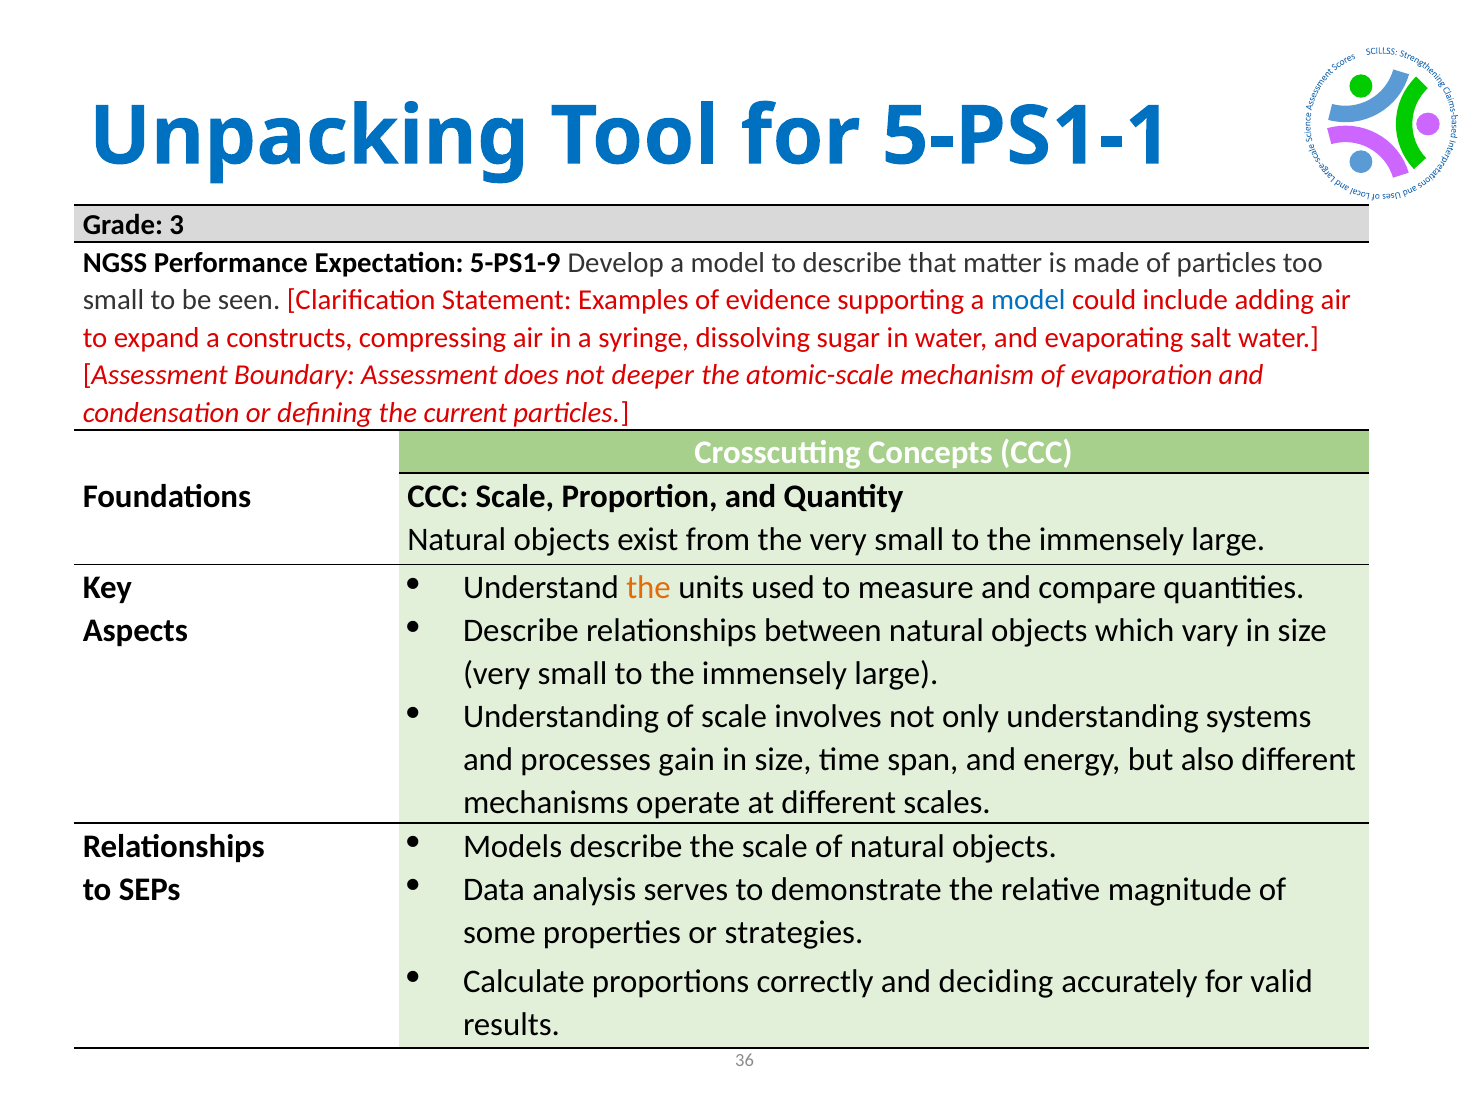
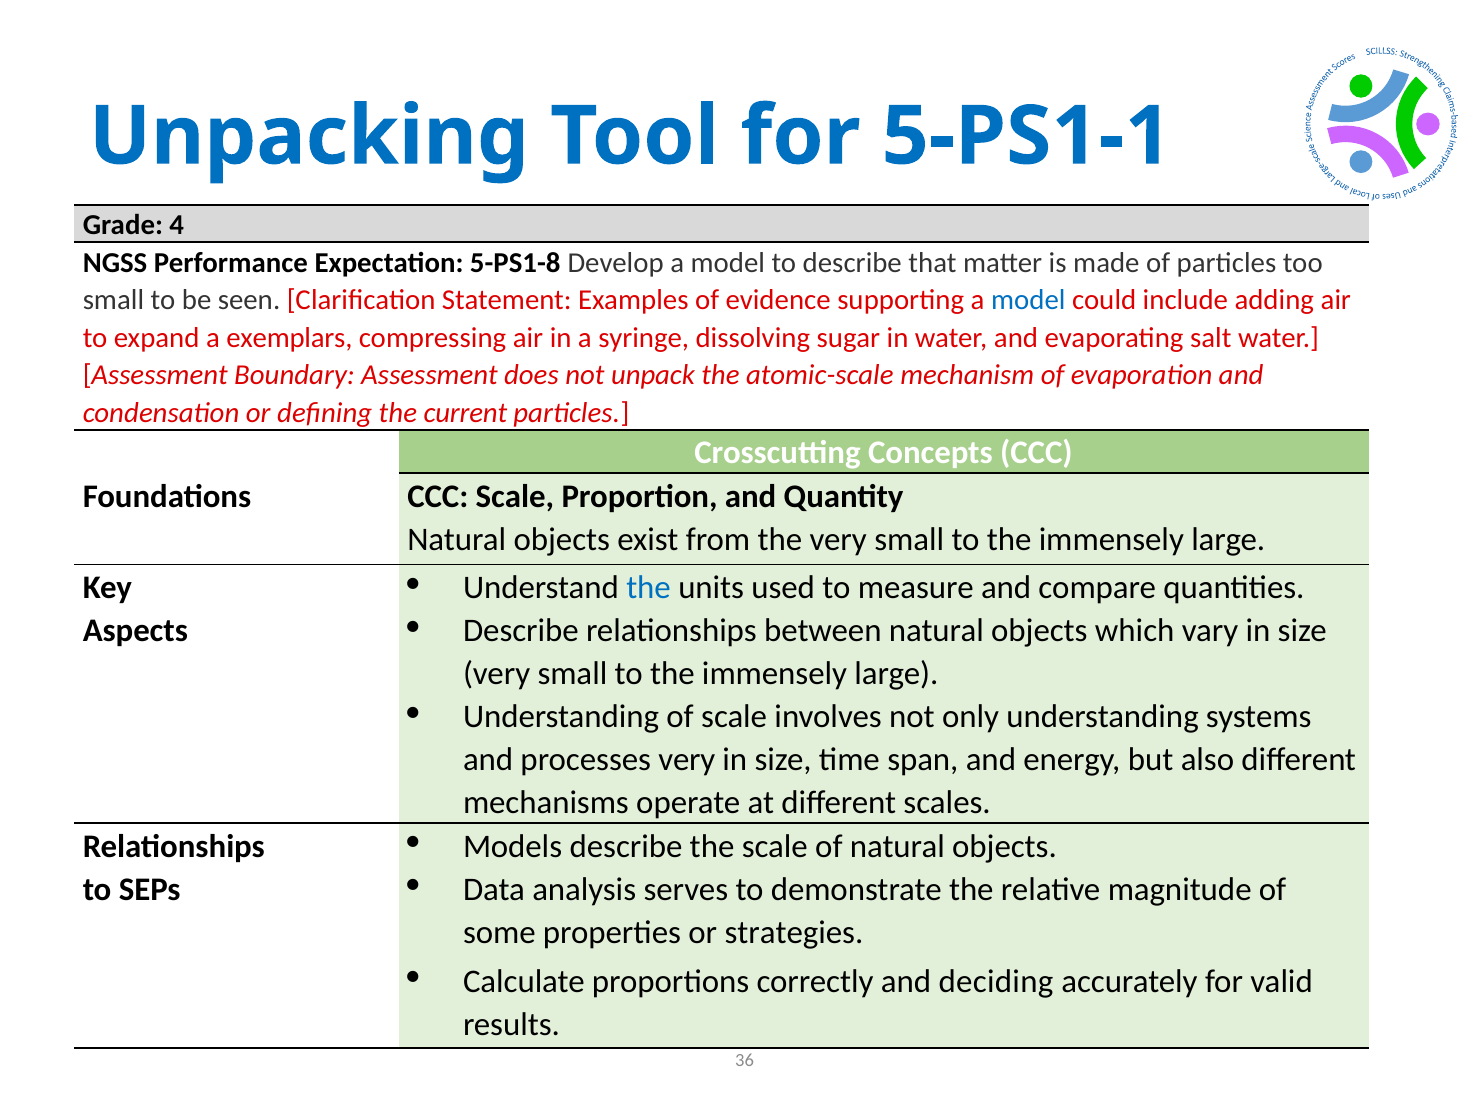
3: 3 -> 4
5-PS1-9: 5-PS1-9 -> 5-PS1-8
constructs: constructs -> exemplars
deeper: deeper -> unpack
the at (649, 588) colour: orange -> blue
processes gain: gain -> very
